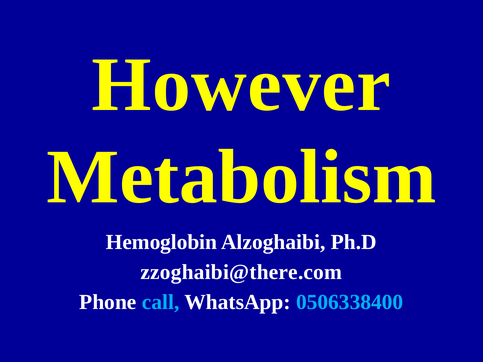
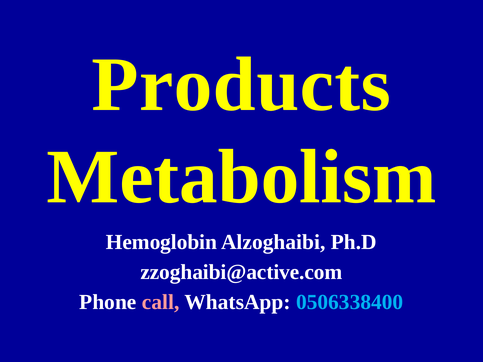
However: However -> Products
zzoghaibi@there.com: zzoghaibi@there.com -> zzoghaibi@active.com
call colour: light blue -> pink
